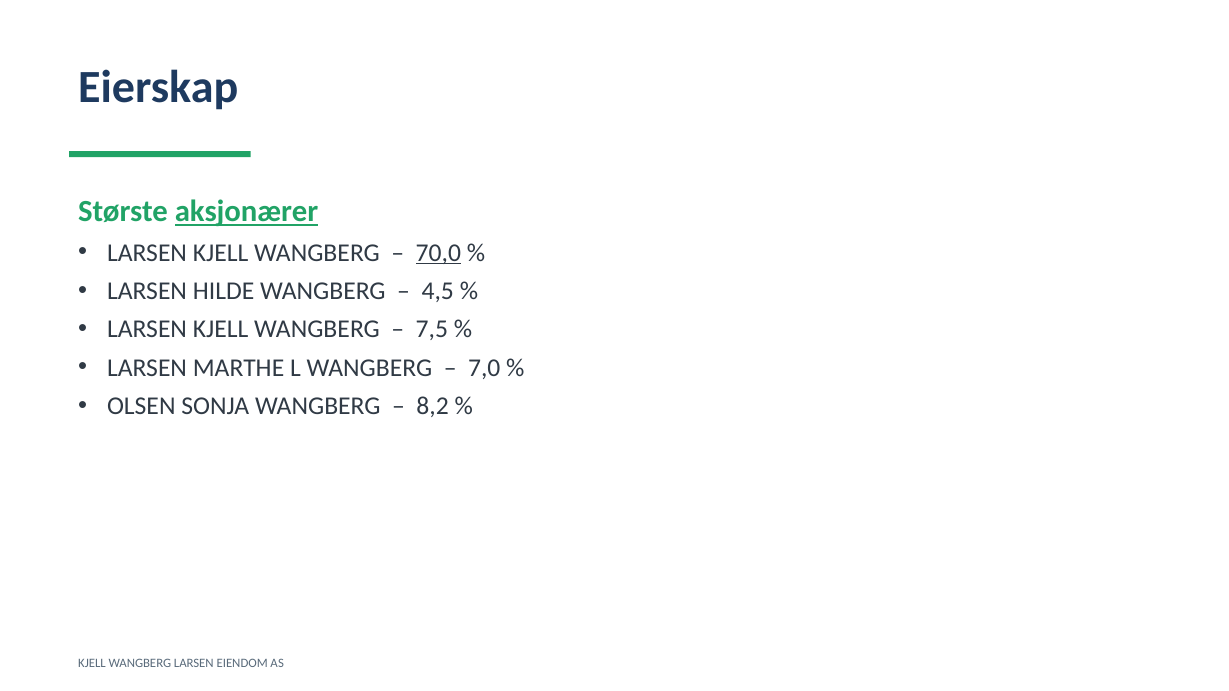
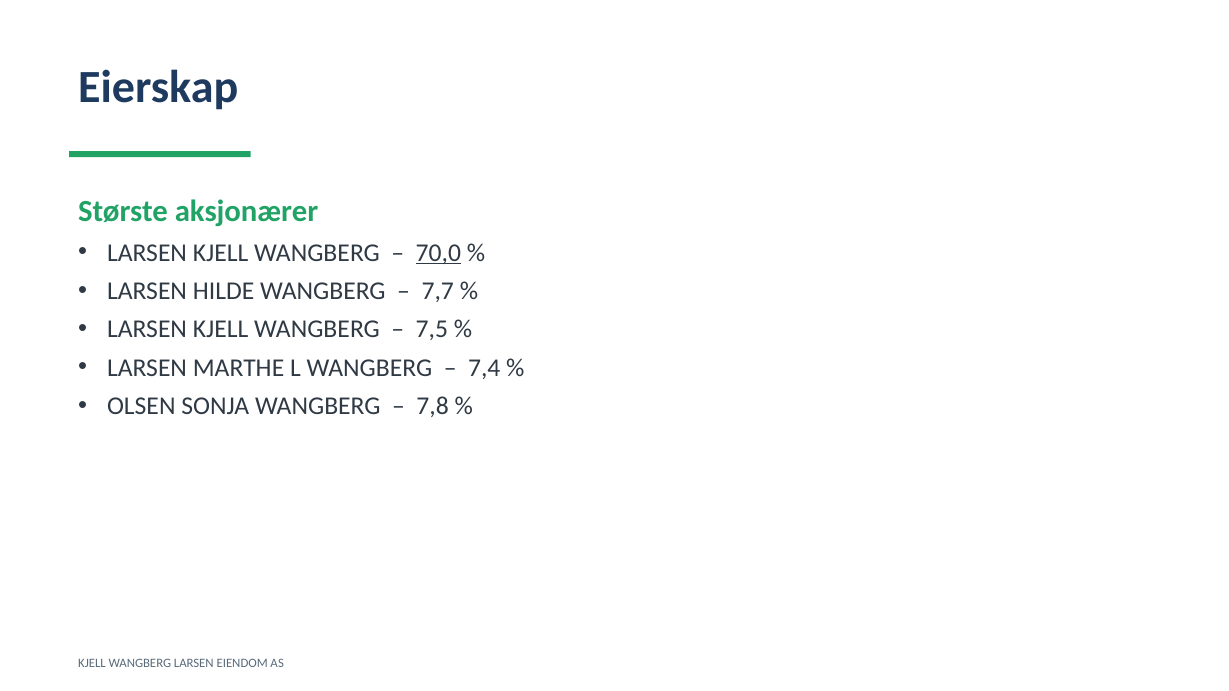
aksjonærer underline: present -> none
4,5: 4,5 -> 7,7
7,0: 7,0 -> 7,4
8,2: 8,2 -> 7,8
